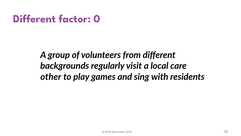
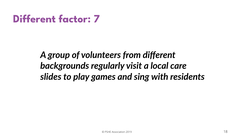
0: 0 -> 7
other: other -> slides
